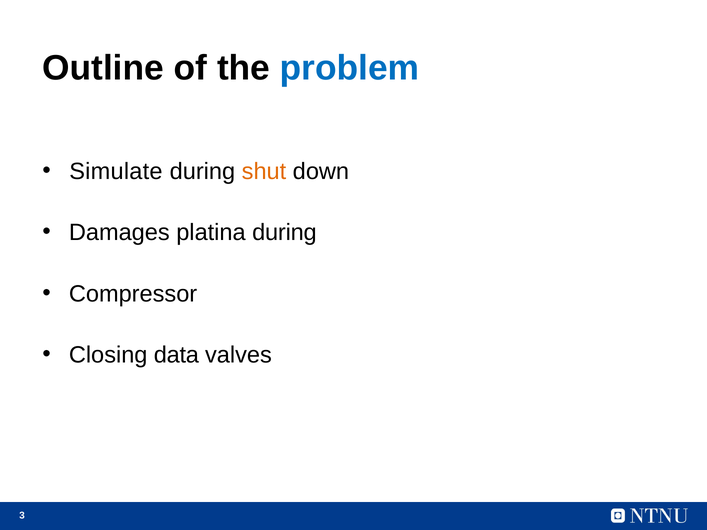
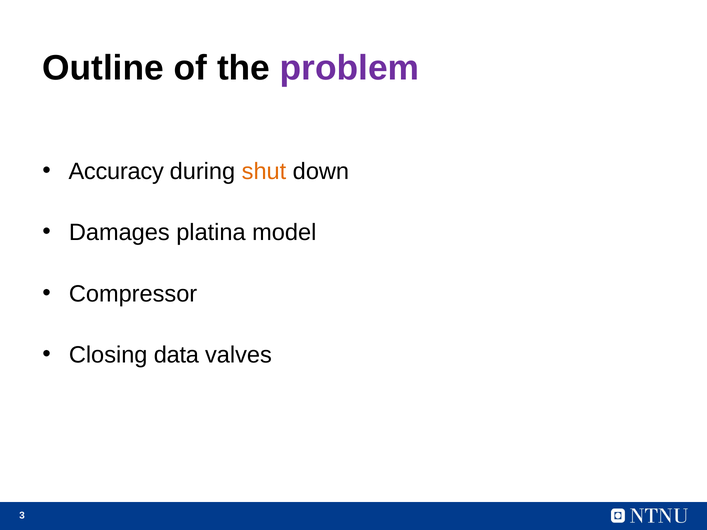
problem colour: blue -> purple
Simulate: Simulate -> Accuracy
platina during: during -> model
